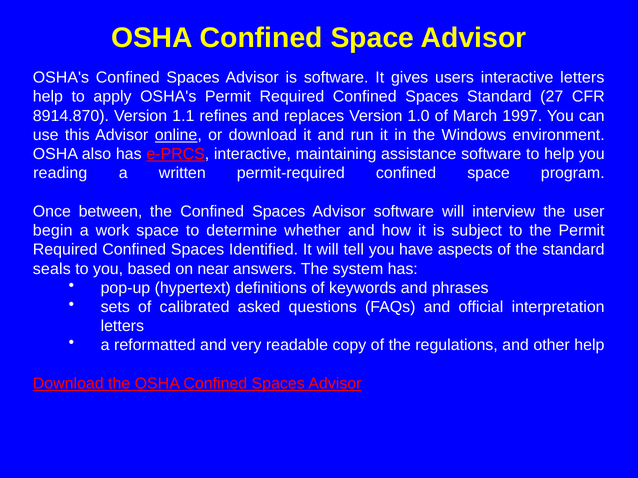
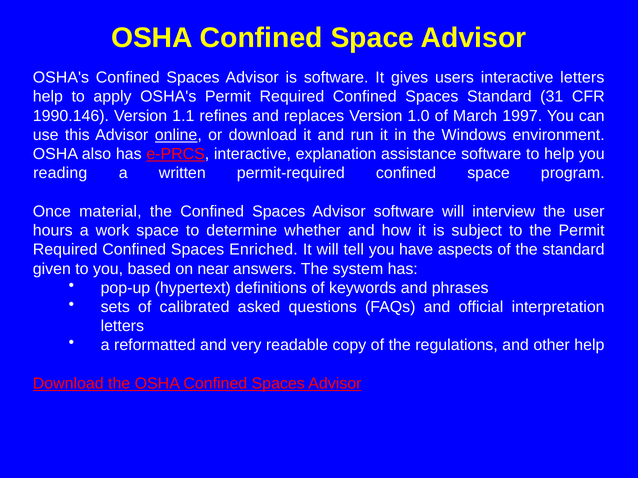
27: 27 -> 31
8914.870: 8914.870 -> 1990.146
maintaining: maintaining -> explanation
between: between -> material
begin: begin -> hours
Identified: Identified -> Enriched
seals: seals -> given
